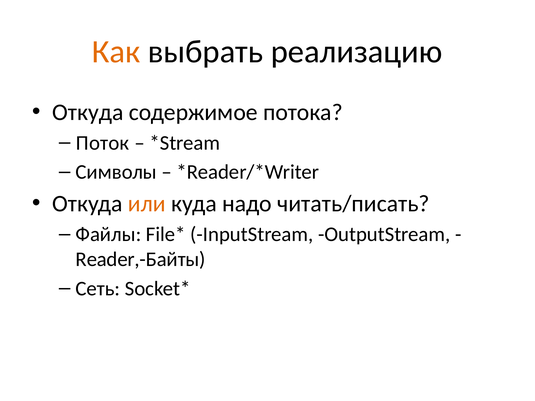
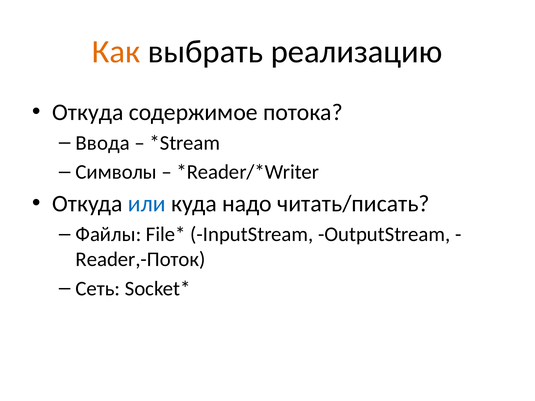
Поток: Поток -> Ввода
или colour: orange -> blue
Reader,-Байты: Reader,-Байты -> Reader,-Поток
